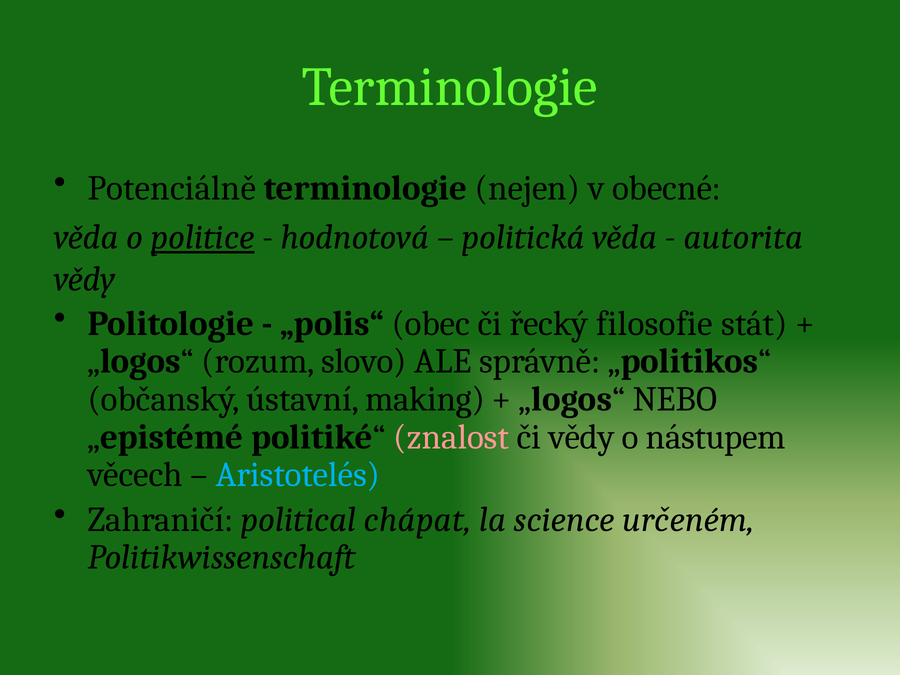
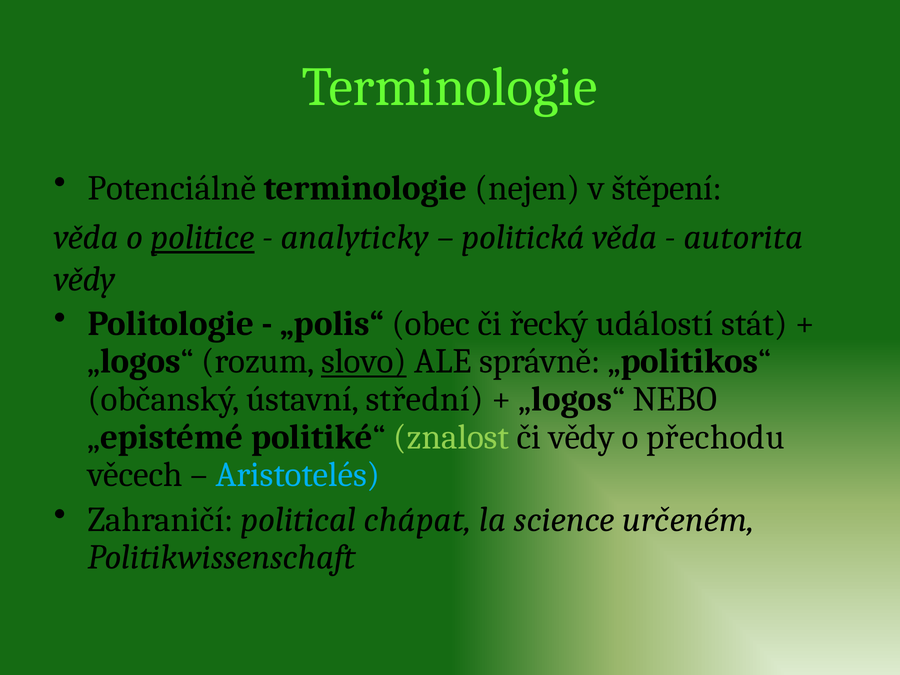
obecné: obecné -> štěpení
hodnotová: hodnotová -> analyticky
filosofie: filosofie -> událostí
slovo underline: none -> present
making: making -> střední
znalost colour: pink -> light green
nástupem: nástupem -> přechodu
